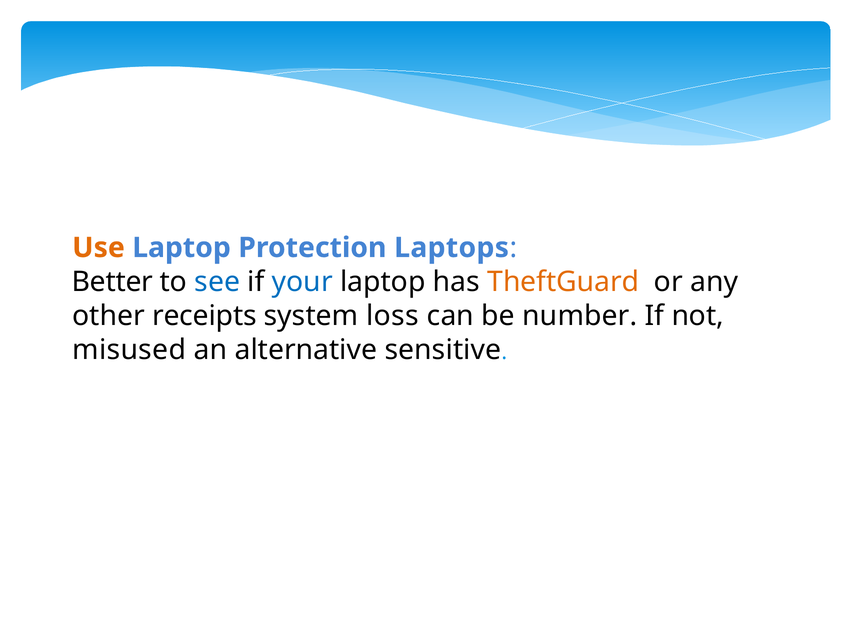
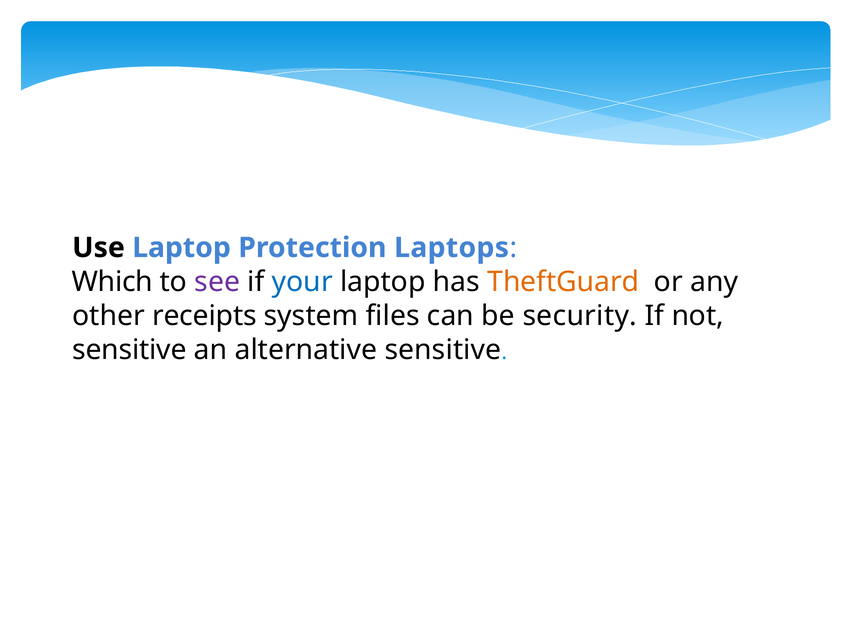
Use colour: orange -> black
Better: Better -> Which
see colour: blue -> purple
loss: loss -> files
number: number -> security
misused at (129, 350): misused -> sensitive
